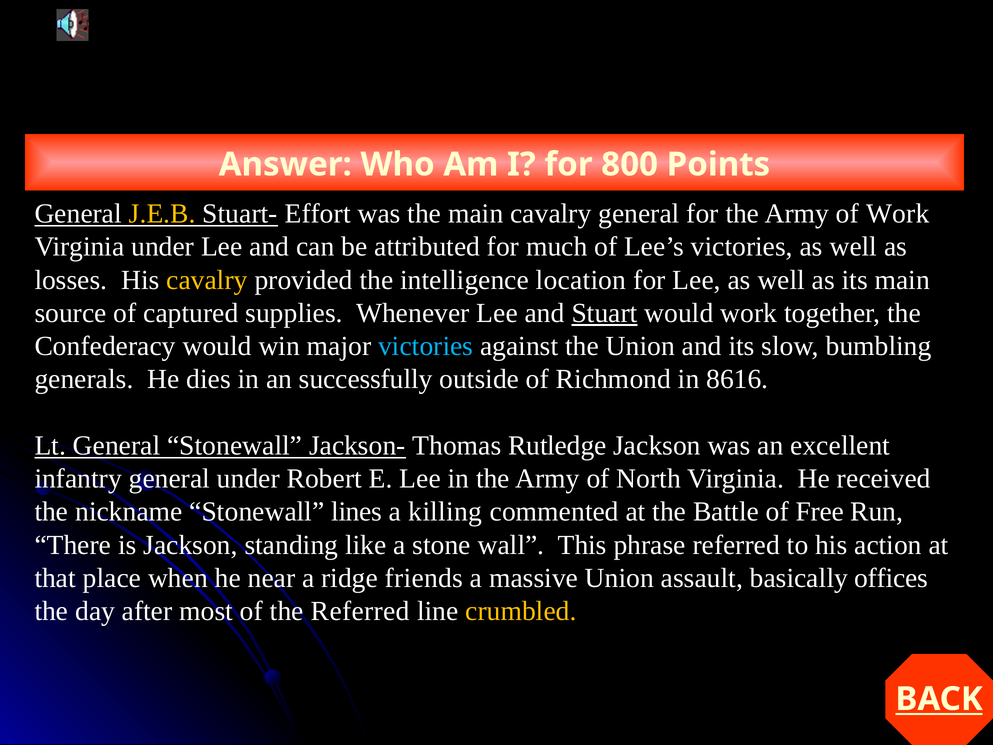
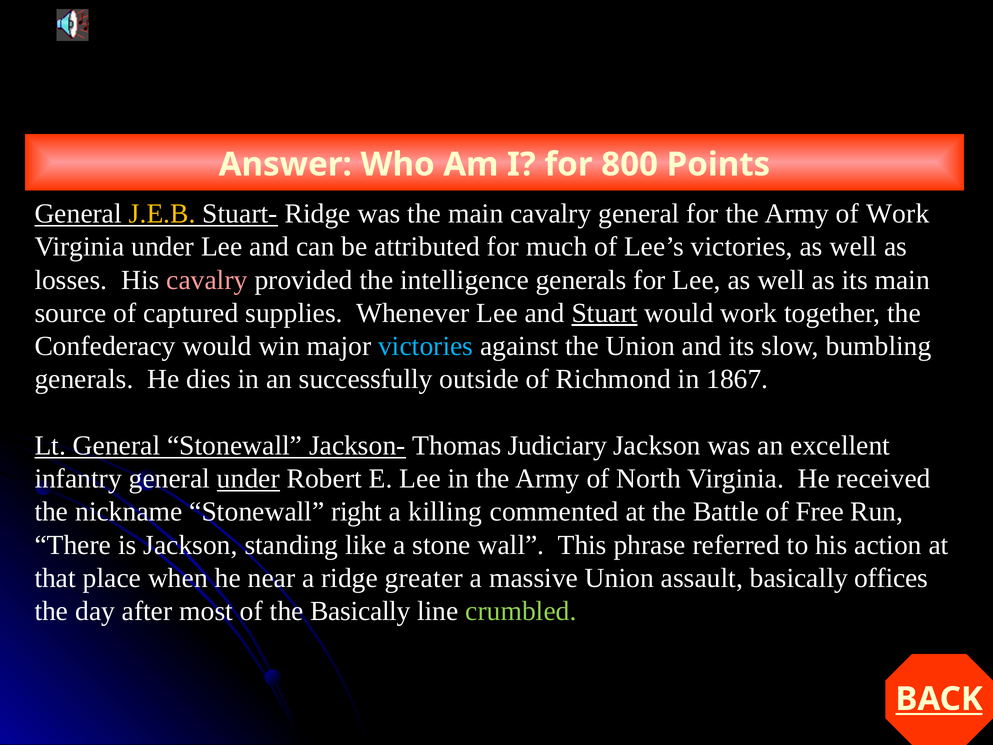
Stuart- Effort: Effort -> Ridge
cavalry at (207, 280) colour: yellow -> pink
intelligence location: location -> generals
8616: 8616 -> 1867
Rutledge: Rutledge -> Judiciary
under at (248, 479) underline: none -> present
lines: lines -> right
friends: friends -> greater
the Referred: Referred -> Basically
crumbled colour: yellow -> light green
